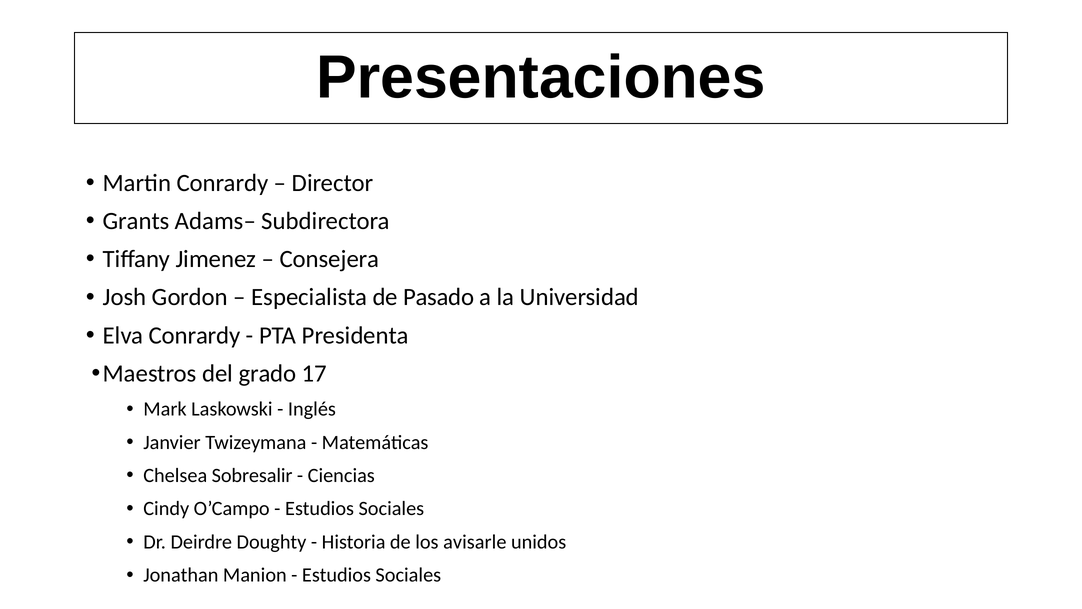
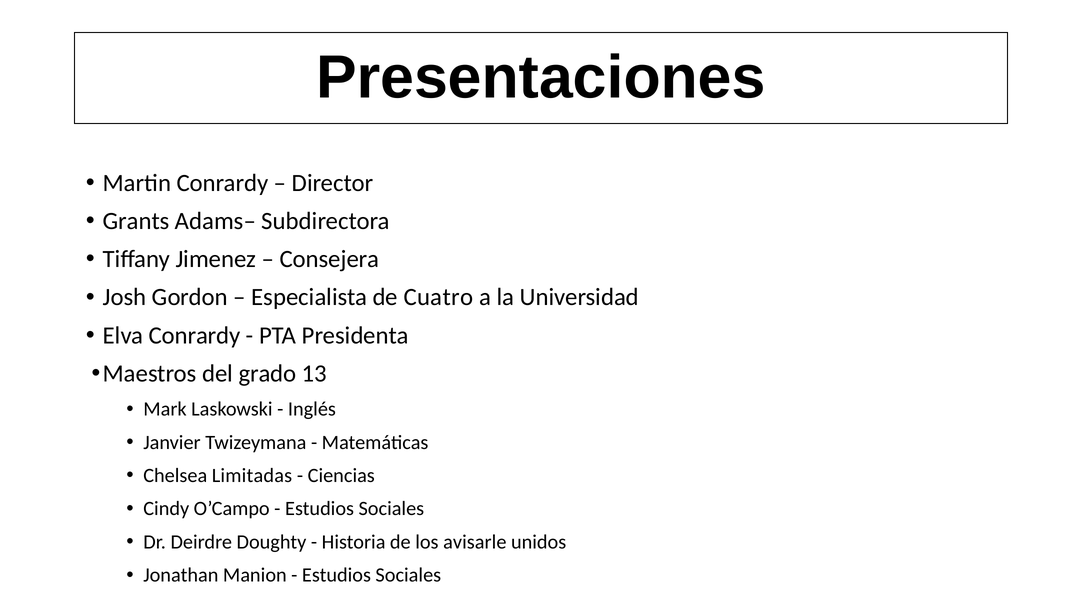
Pasado: Pasado -> Cuatro
17: 17 -> 13
Sobresalir: Sobresalir -> Limitadas
